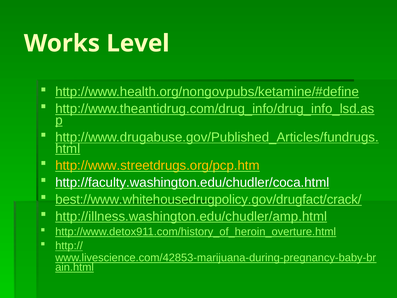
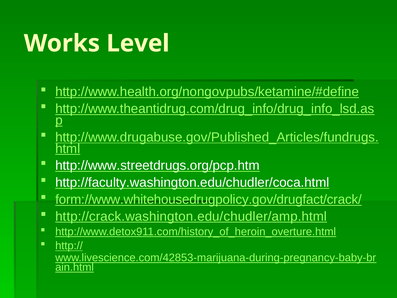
http://www.streetdrugs.org/pcp.htm colour: yellow -> white
best://www.whitehousedrugpolicy.gov/drugfact/crack/: best://www.whitehousedrugpolicy.gov/drugfact/crack/ -> form://www.whitehousedrugpolicy.gov/drugfact/crack/
http://illness.washington.edu/chudler/amp.html: http://illness.washington.edu/chudler/amp.html -> http://crack.washington.edu/chudler/amp.html
